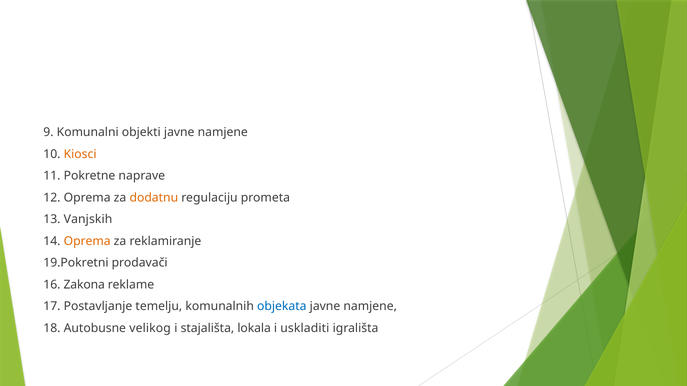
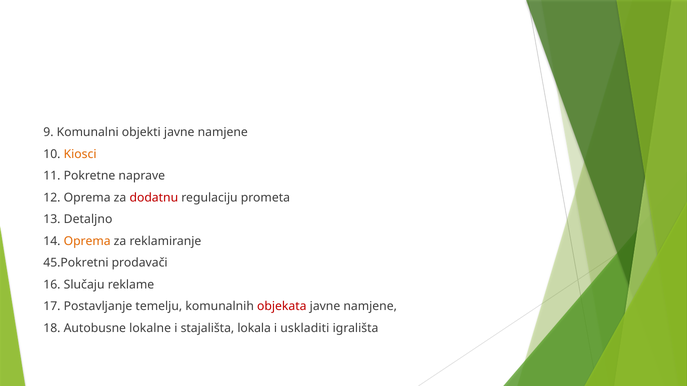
dodatnu colour: orange -> red
Vanjskih: Vanjskih -> Detaljno
19.Pokretni: 19.Pokretni -> 45.Pokretni
Zakona: Zakona -> Slučaju
objekata colour: blue -> red
velikog: velikog -> lokalne
